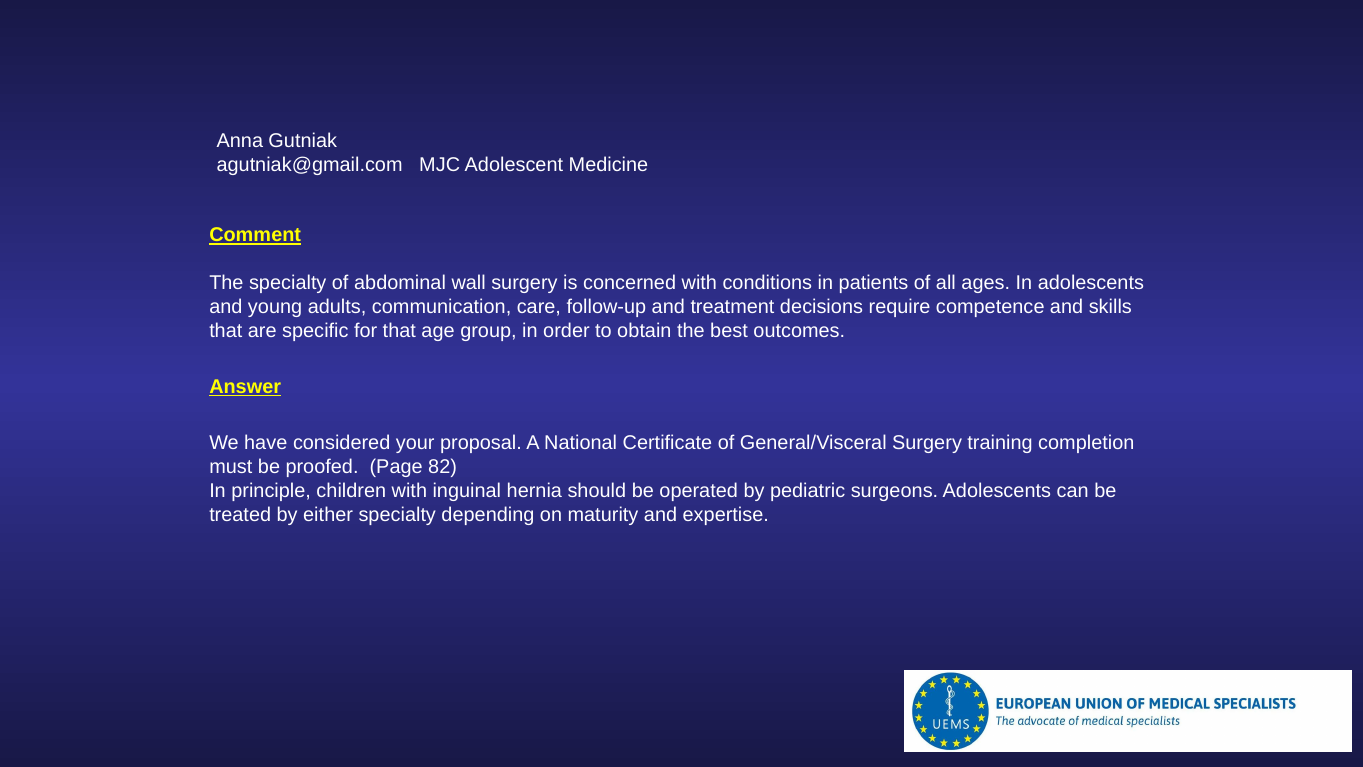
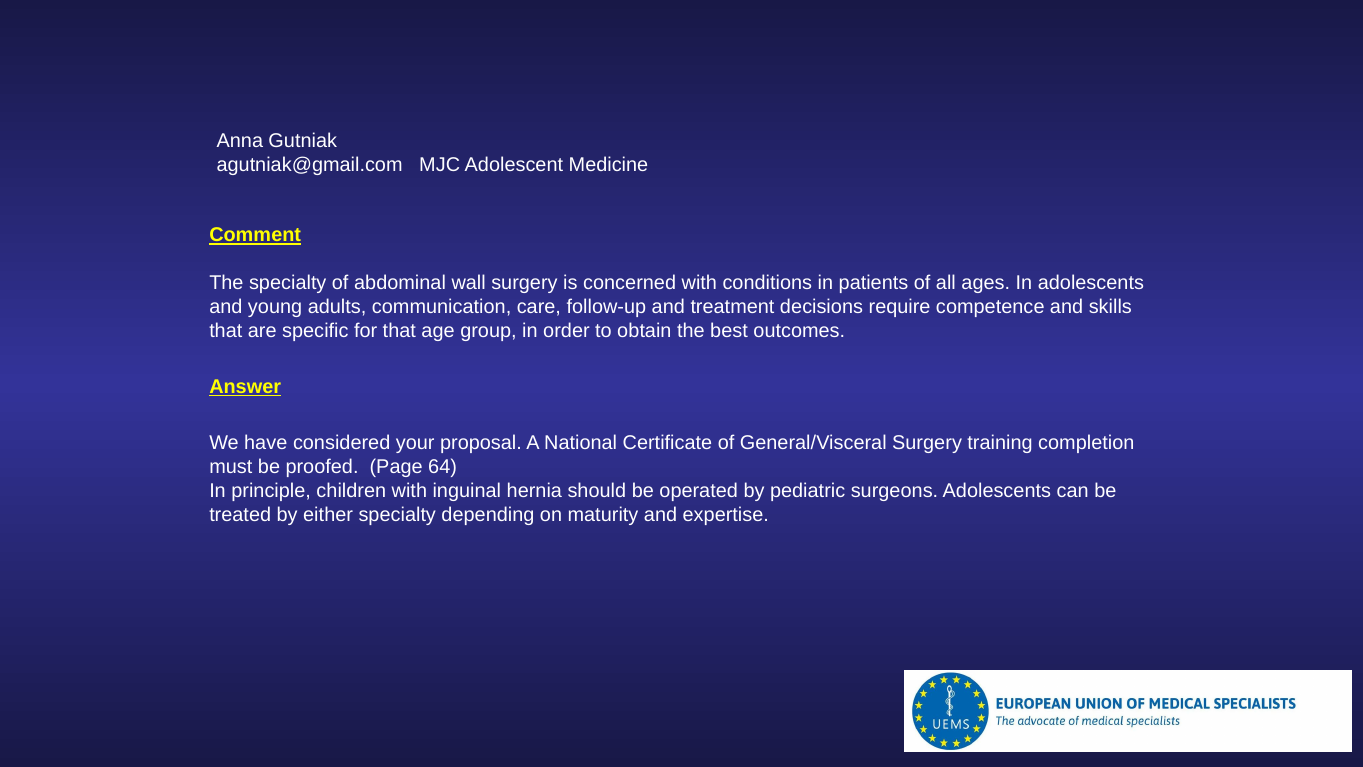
82: 82 -> 64
